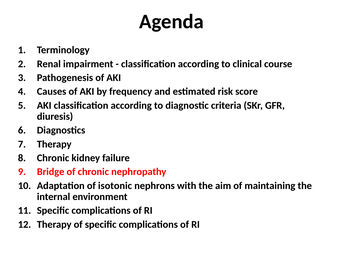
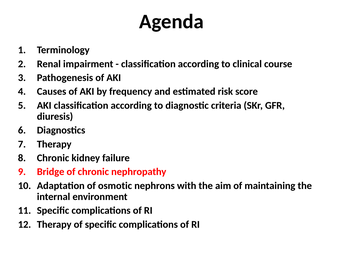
isotonic: isotonic -> osmotic
